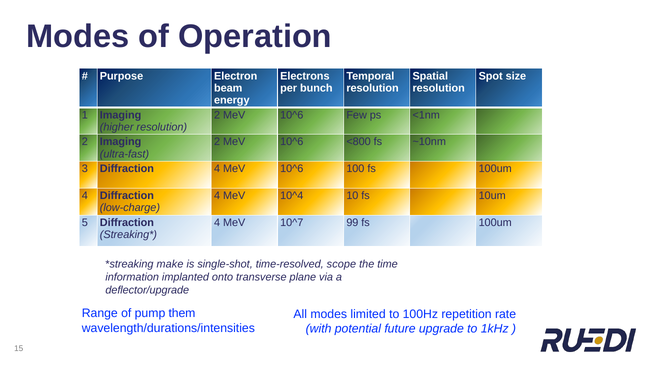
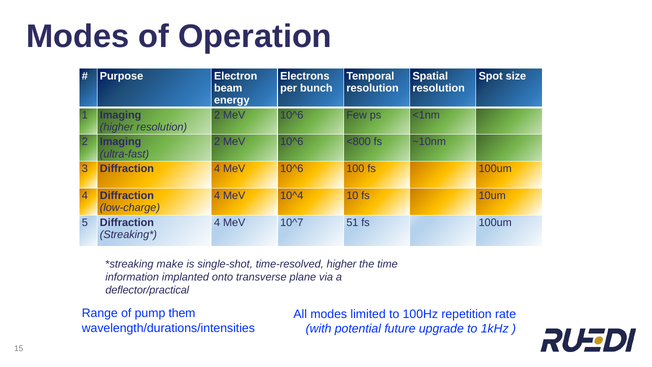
99: 99 -> 51
time-resolved scope: scope -> higher
deflector/upgrade: deflector/upgrade -> deflector/practical
